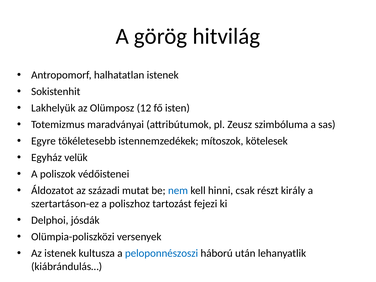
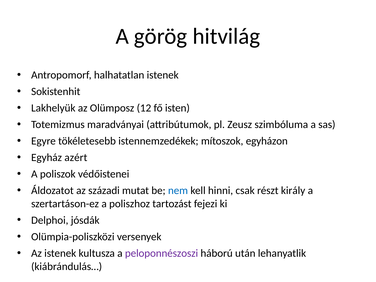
kötelesek: kötelesek -> egyházon
velük: velük -> azért
peloponnészoszi colour: blue -> purple
